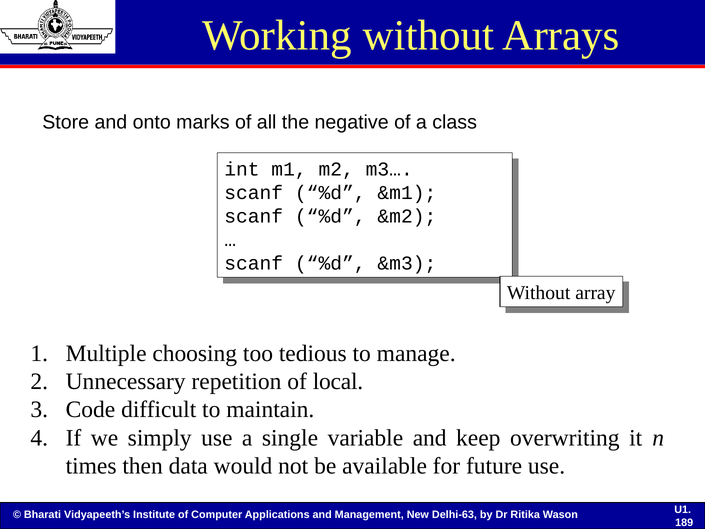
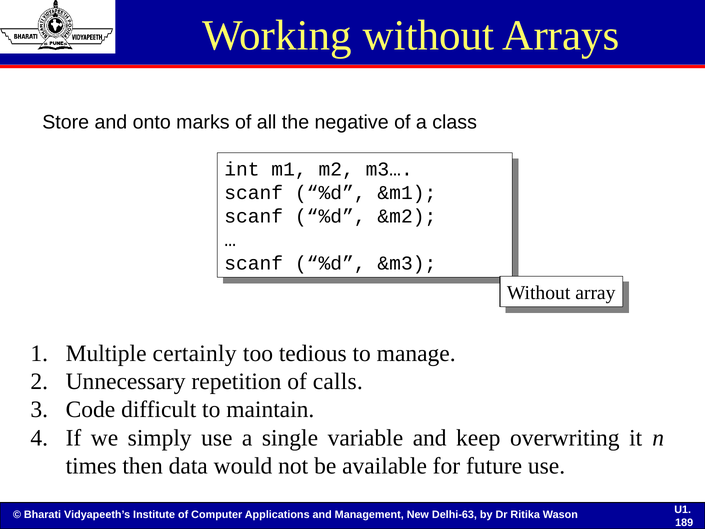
choosing: choosing -> certainly
local: local -> calls
